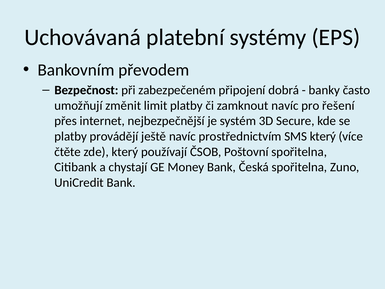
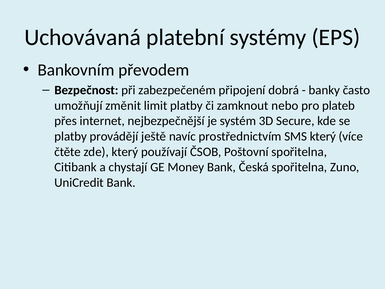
zamknout navíc: navíc -> nebo
řešení: řešení -> plateb
